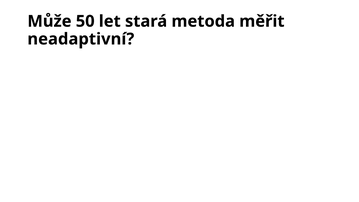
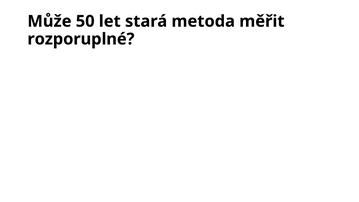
neadaptivní: neadaptivní -> rozporuplné
